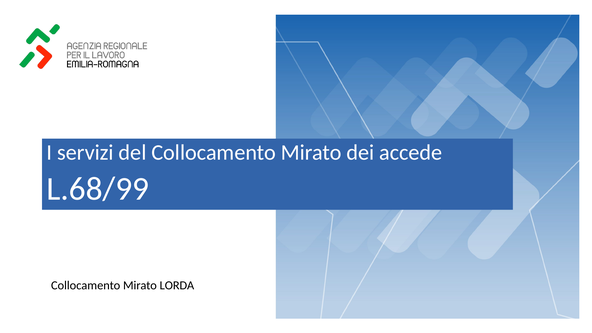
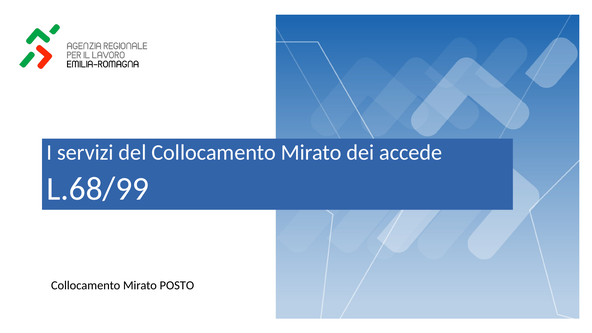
LORDA: LORDA -> POSTO
